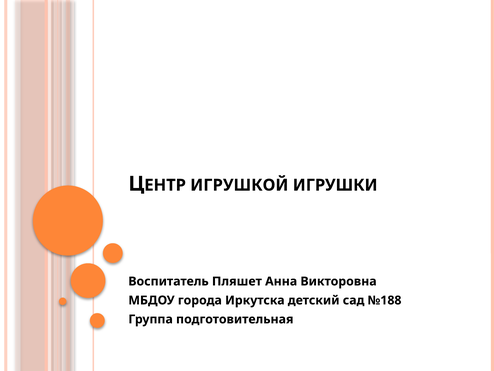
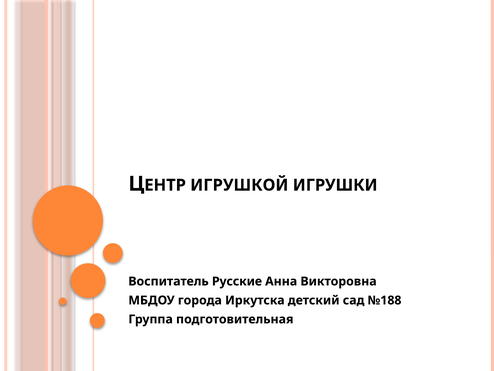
Пляшет: Пляшет -> Русские
